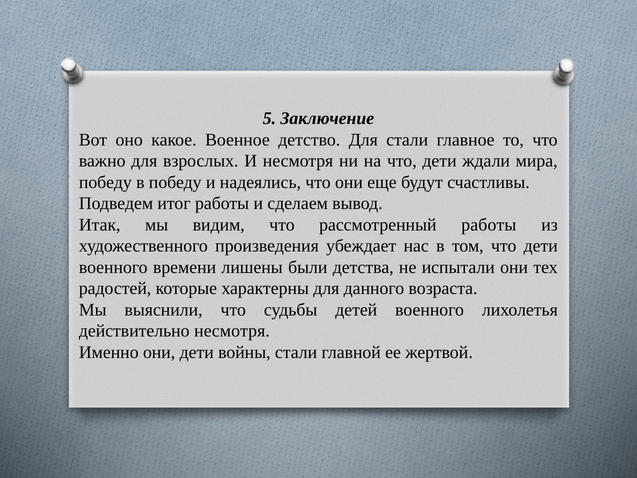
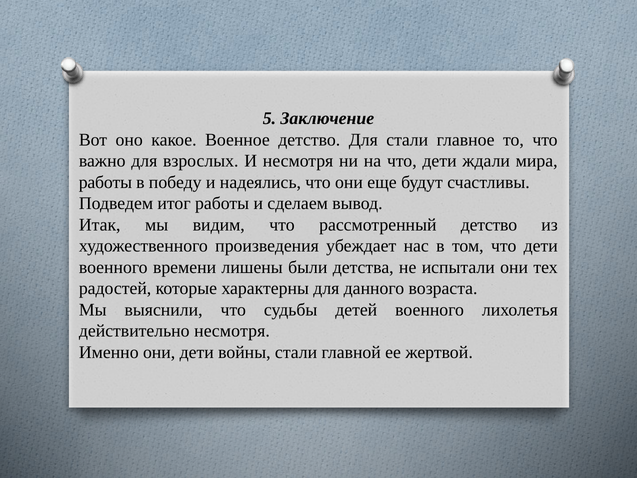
победу at (105, 182): победу -> работы
рассмотренный работы: работы -> детство
